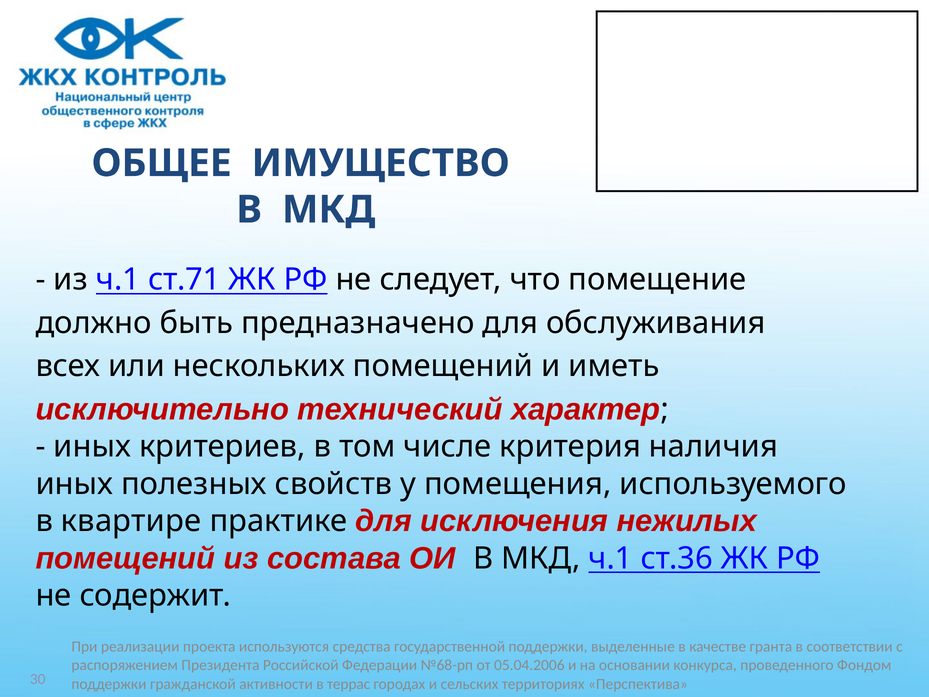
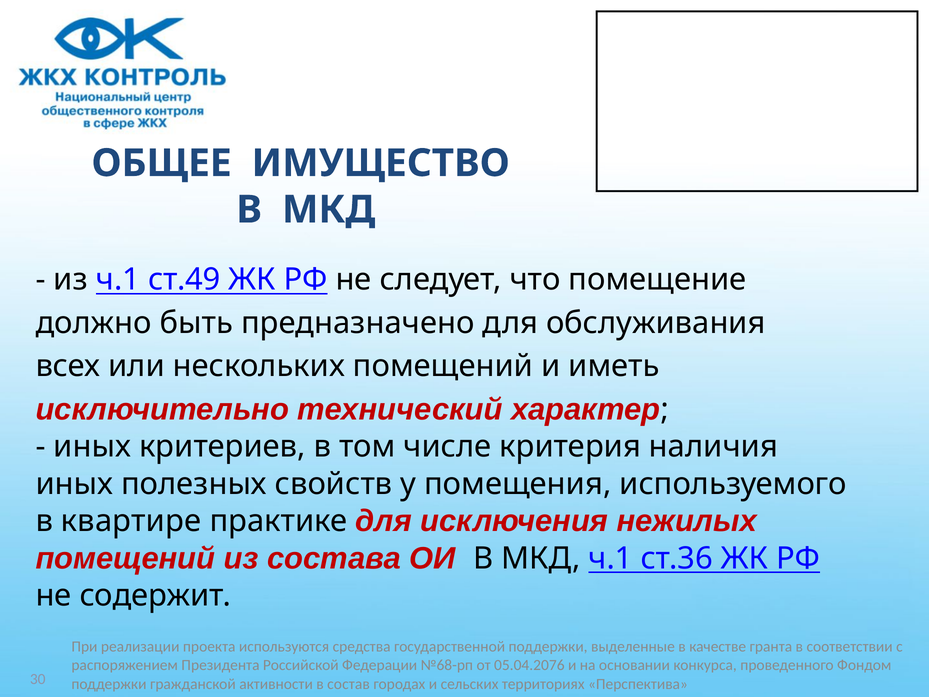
ст.71: ст.71 -> ст.49
05.04.2006: 05.04.2006 -> 05.04.2076
террас: террас -> состав
